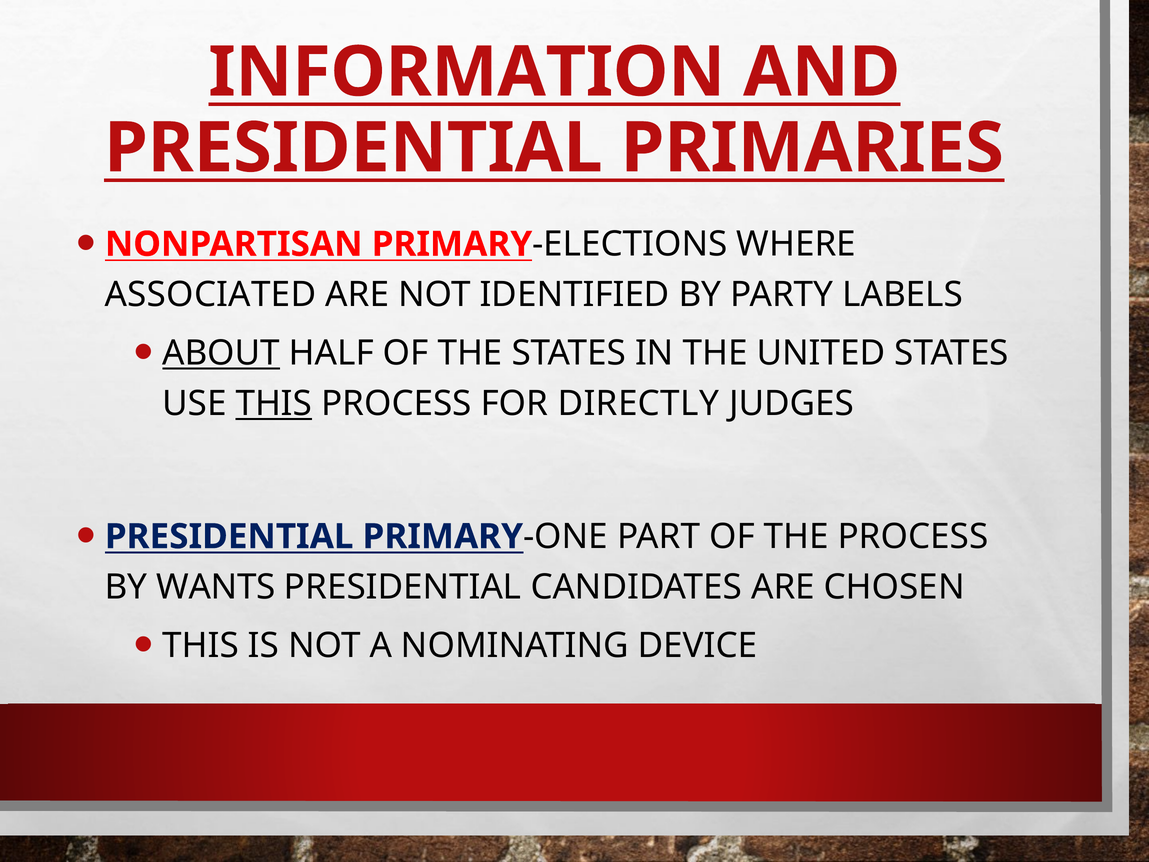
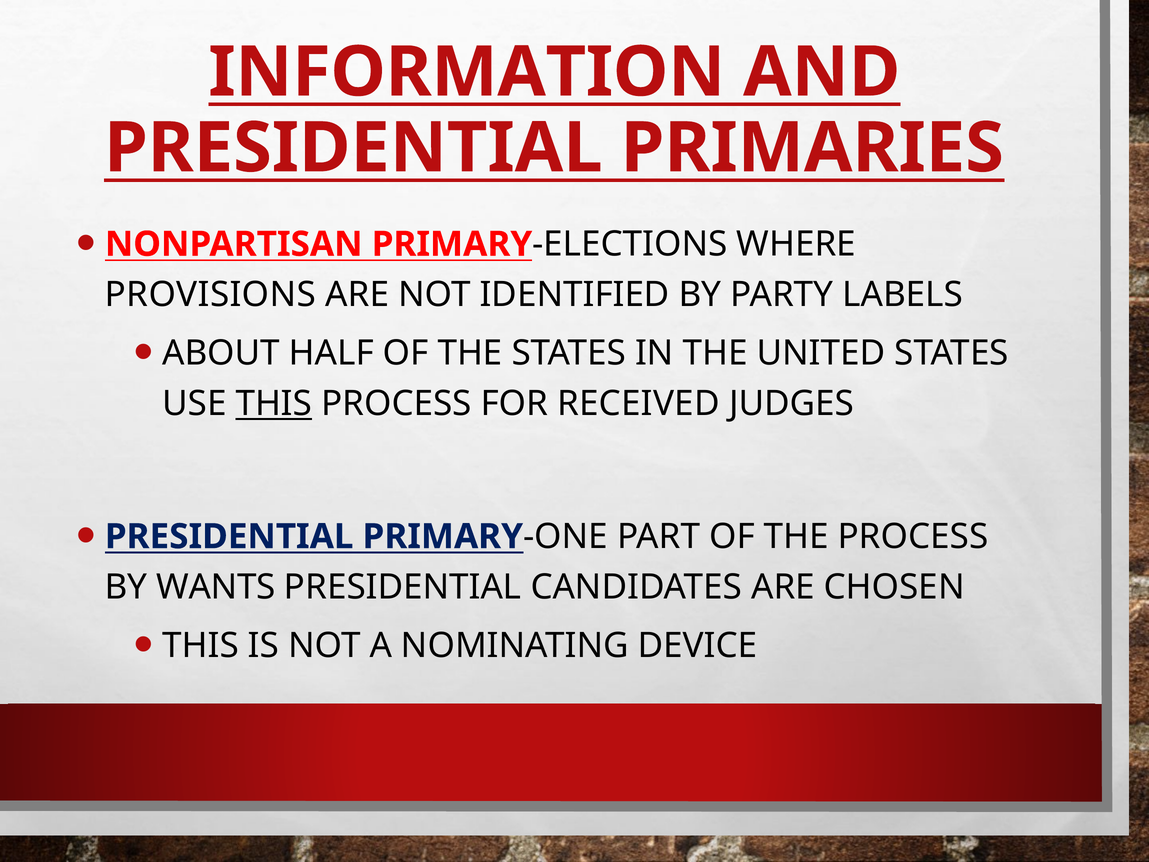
ASSOCIATED: ASSOCIATED -> PROVISIONS
ABOUT underline: present -> none
DIRECTLY: DIRECTLY -> RECEIVED
